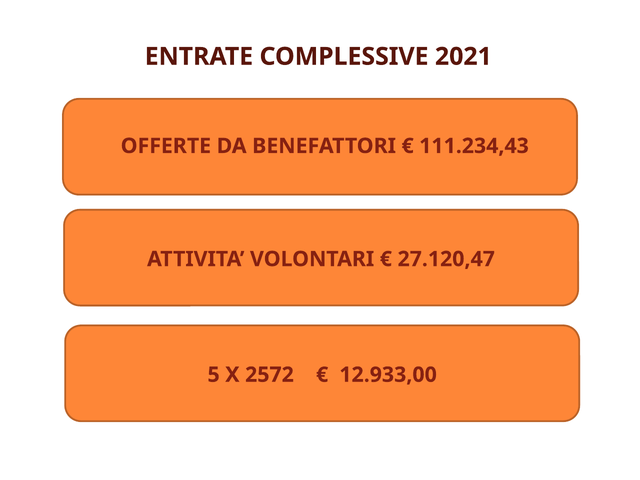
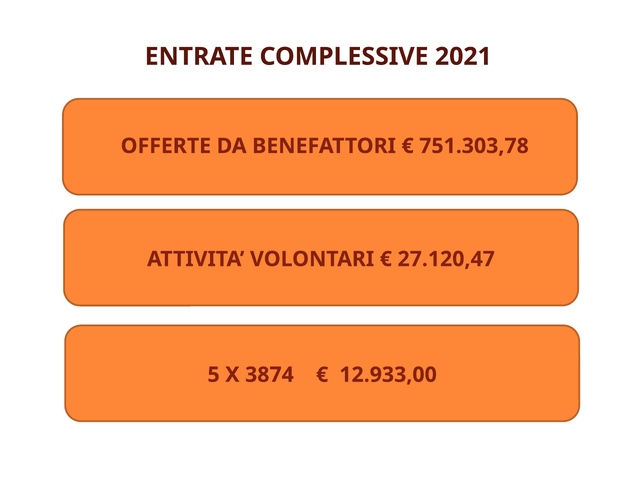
111.234,43: 111.234,43 -> 751.303,78
2572: 2572 -> 3874
